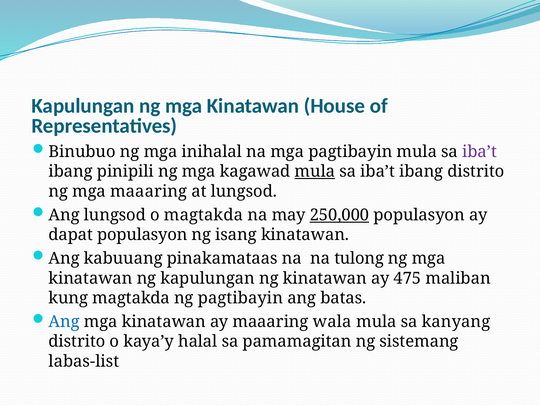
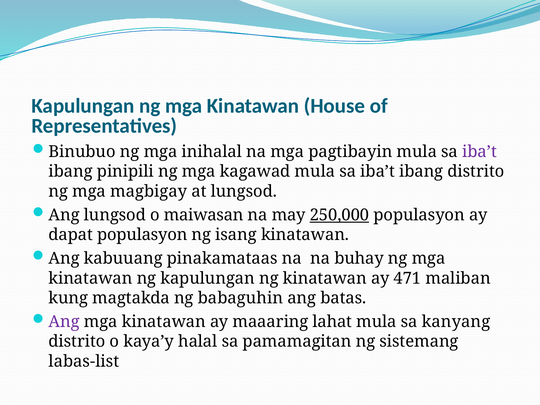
mula at (315, 171) underline: present -> none
mga maaaring: maaaring -> magbigay
o magtakda: magtakda -> maiwasan
tulong: tulong -> buhay
475: 475 -> 471
ng pagtibayin: pagtibayin -> babaguhin
Ang at (64, 322) colour: blue -> purple
wala: wala -> lahat
